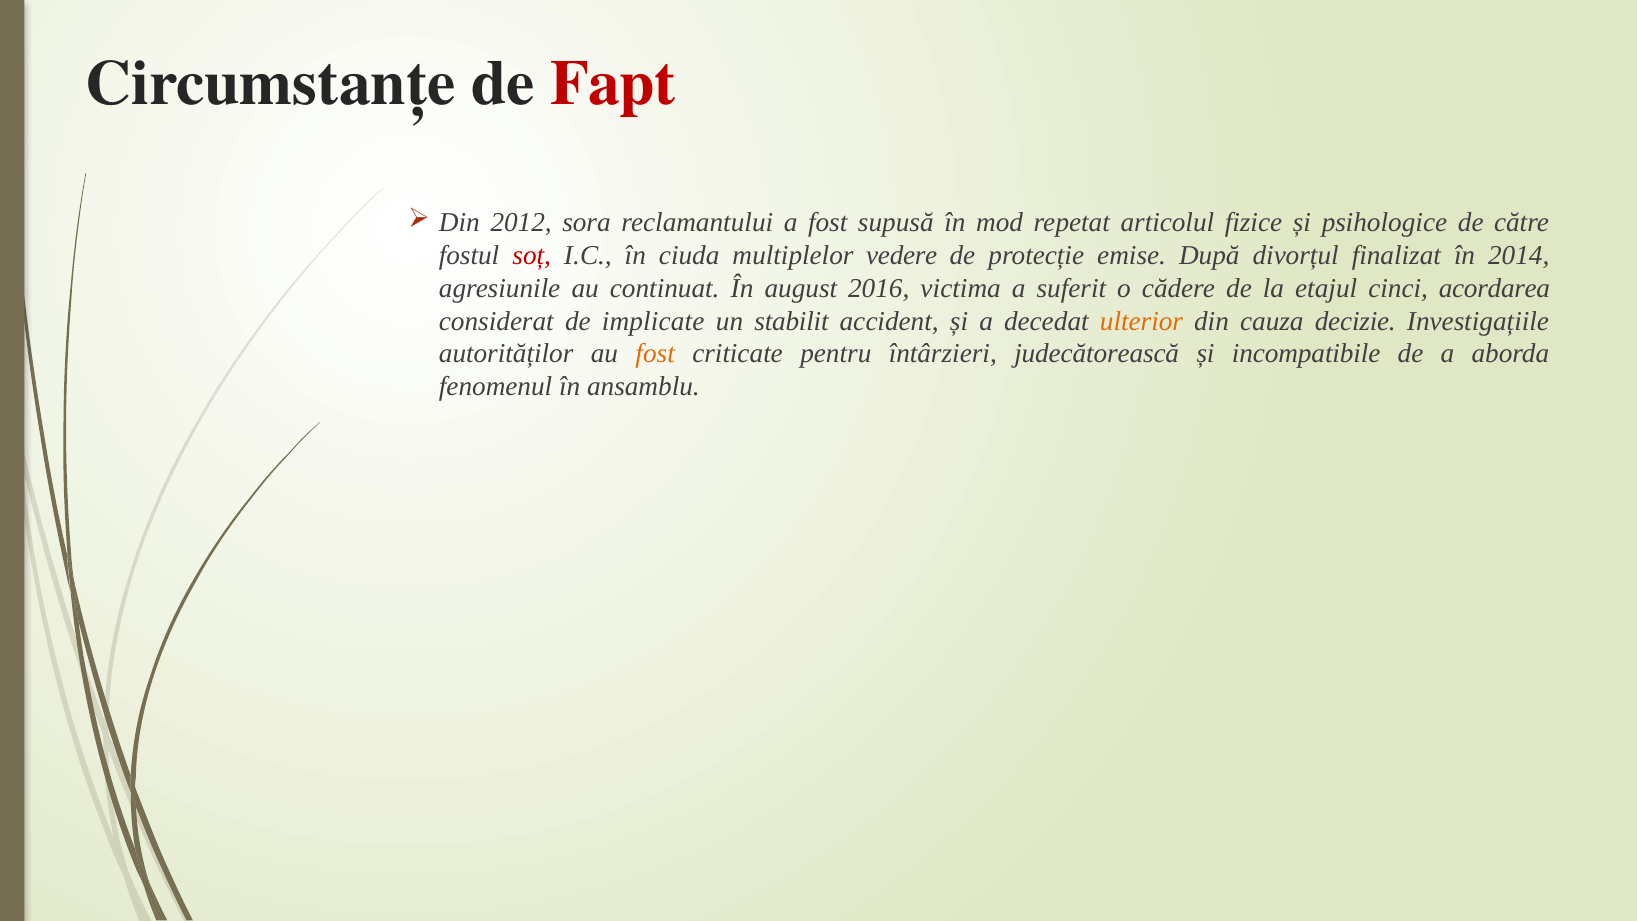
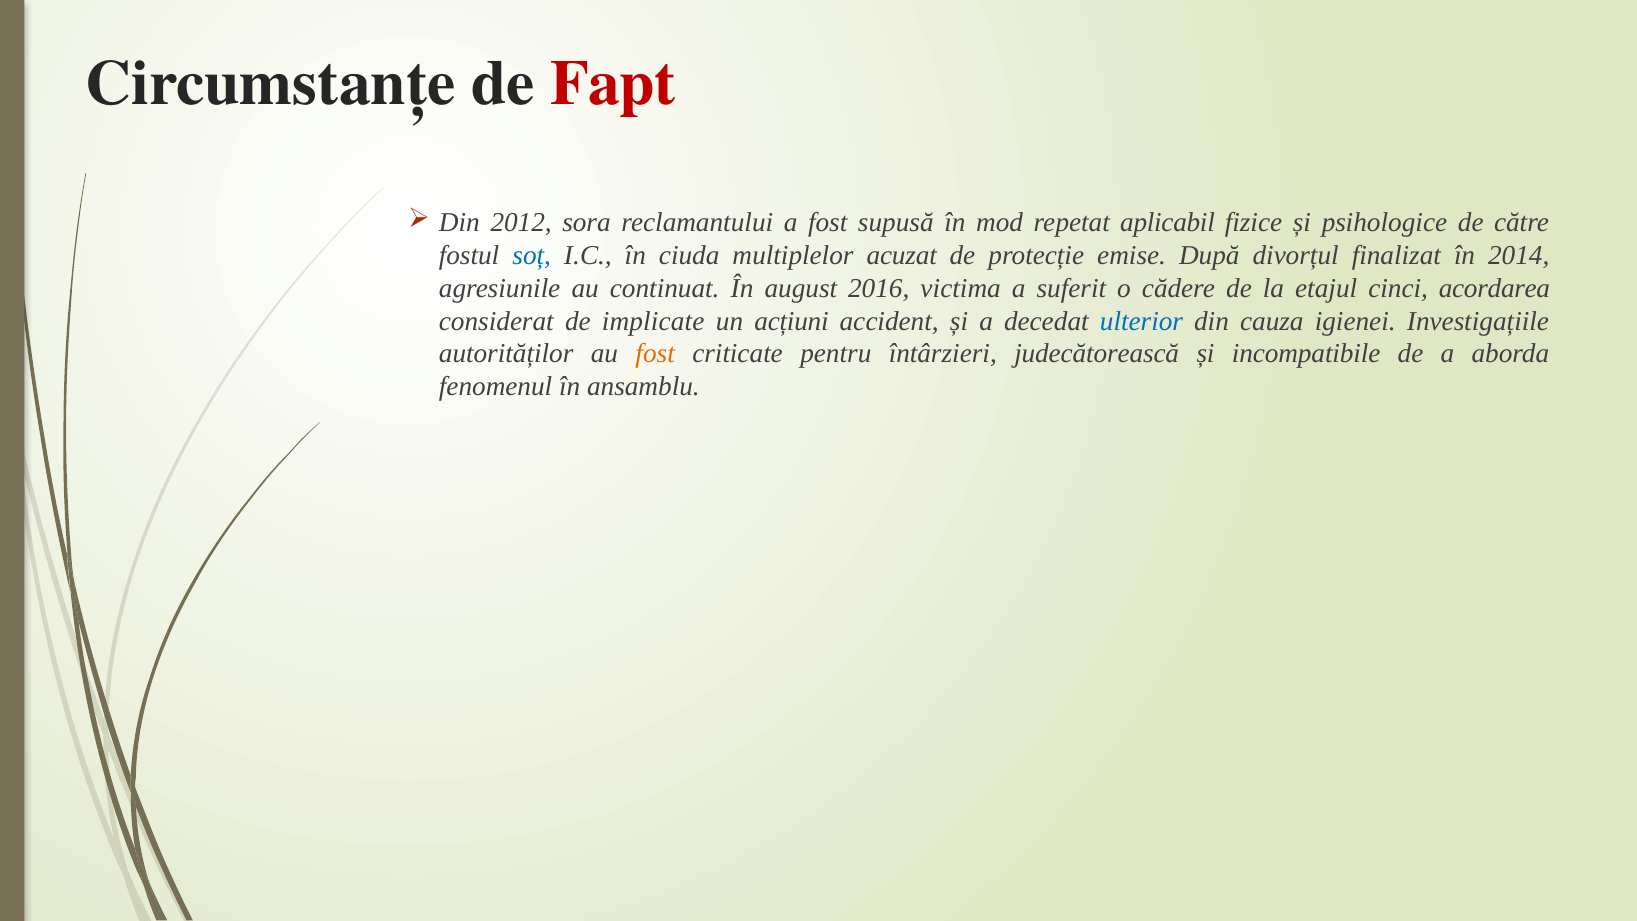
articolul: articolul -> aplicabil
soț colour: red -> blue
vedere: vedere -> acuzat
stabilit: stabilit -> acțiuni
ulterior colour: orange -> blue
decizie: decizie -> igienei
